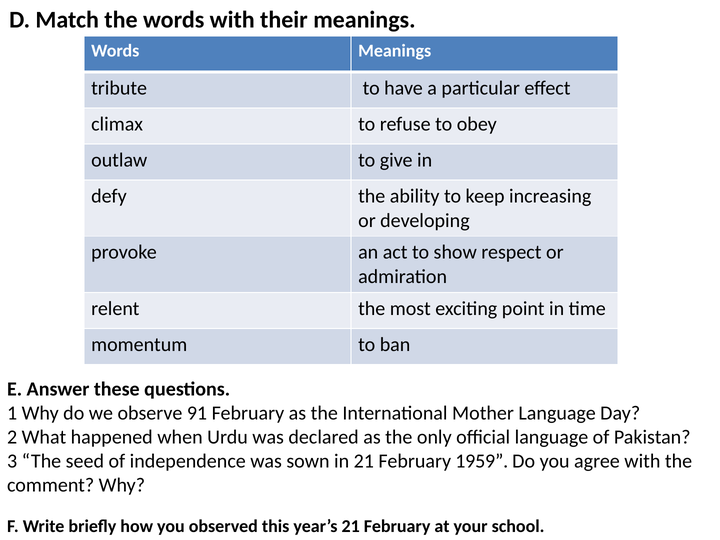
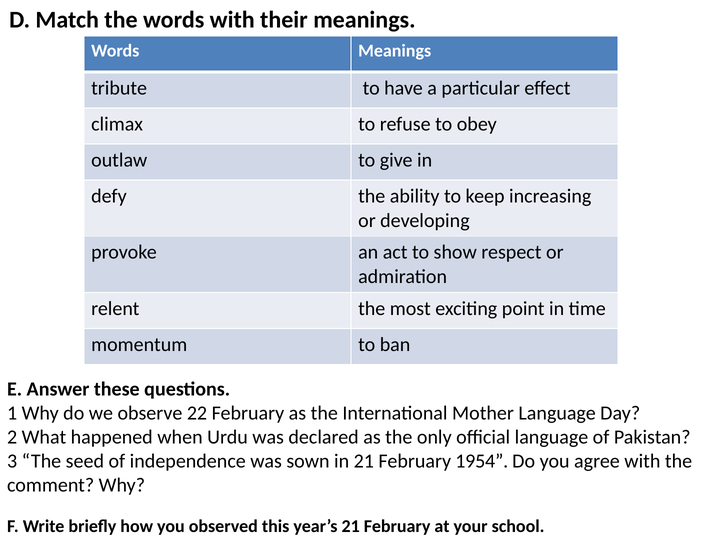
91: 91 -> 22
1959: 1959 -> 1954
